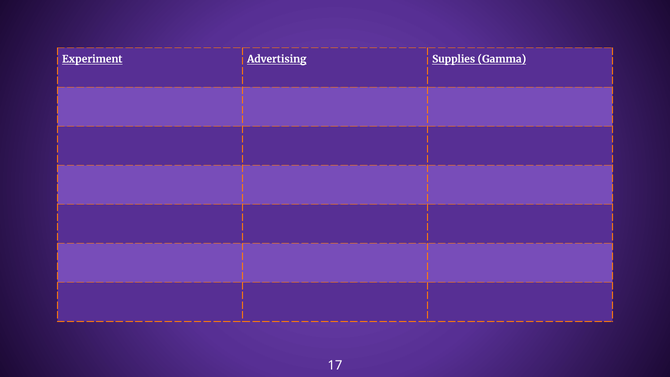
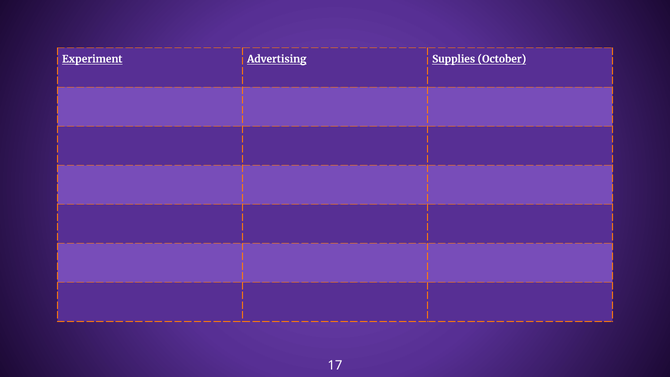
Gamma: Gamma -> October
